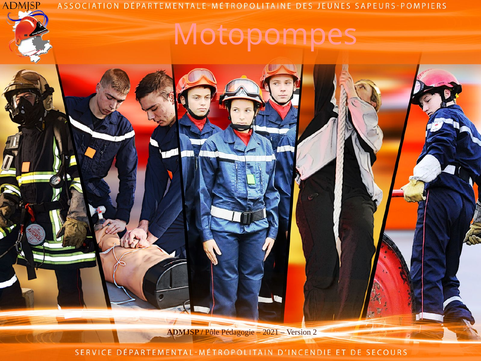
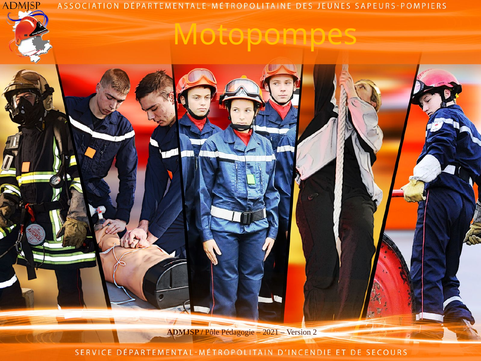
Motopompes colour: pink -> yellow
